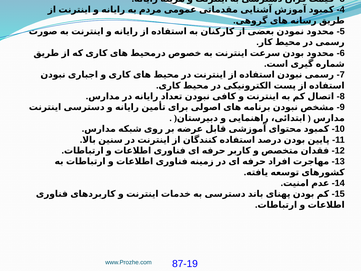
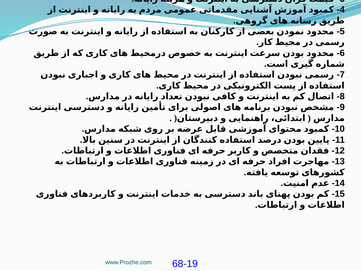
87-19: 87-19 -> 68-19
